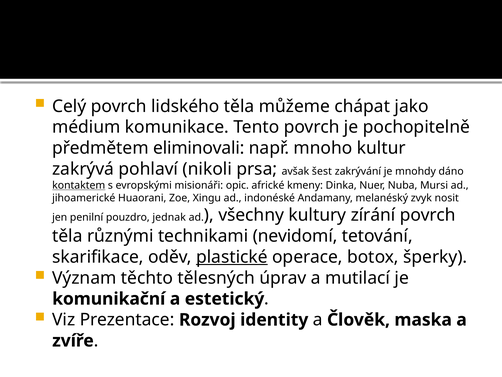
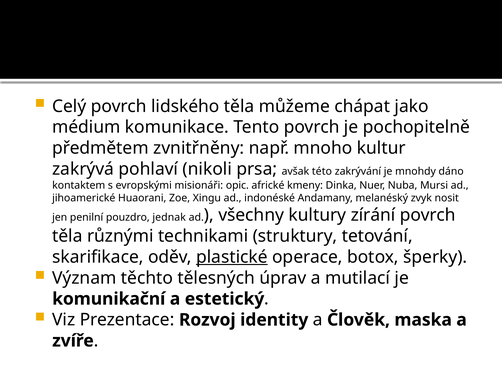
eliminovali: eliminovali -> zvnitřněny
šest: šest -> této
kontaktem underline: present -> none
nevidomí: nevidomí -> struktury
